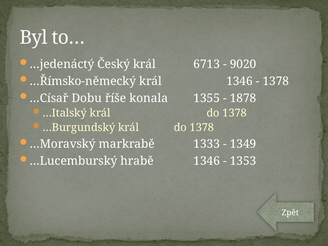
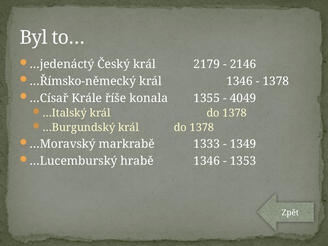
6713: 6713 -> 2179
9020: 9020 -> 2146
Dobu: Dobu -> Krále
1878: 1878 -> 4049
